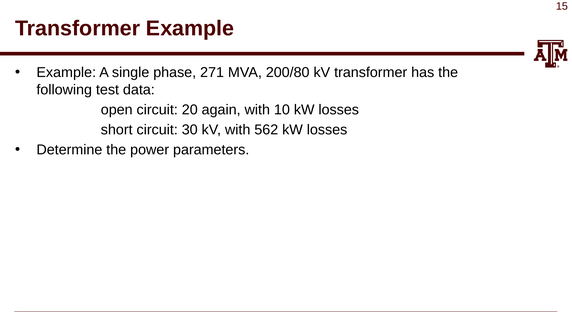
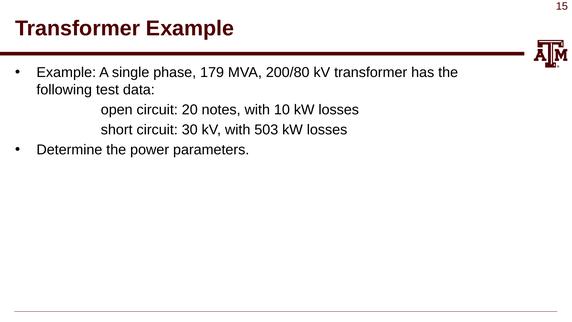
271: 271 -> 179
again: again -> notes
562: 562 -> 503
